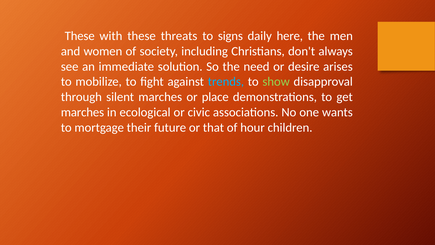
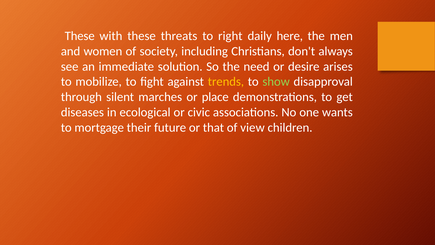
signs: signs -> right
trends colour: light blue -> yellow
marches at (82, 112): marches -> diseases
hour: hour -> view
